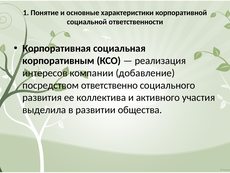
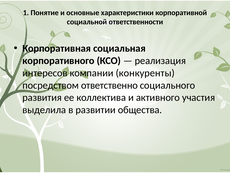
корпоративным: корпоративным -> корпоративного
добавление: добавление -> конкуренты
